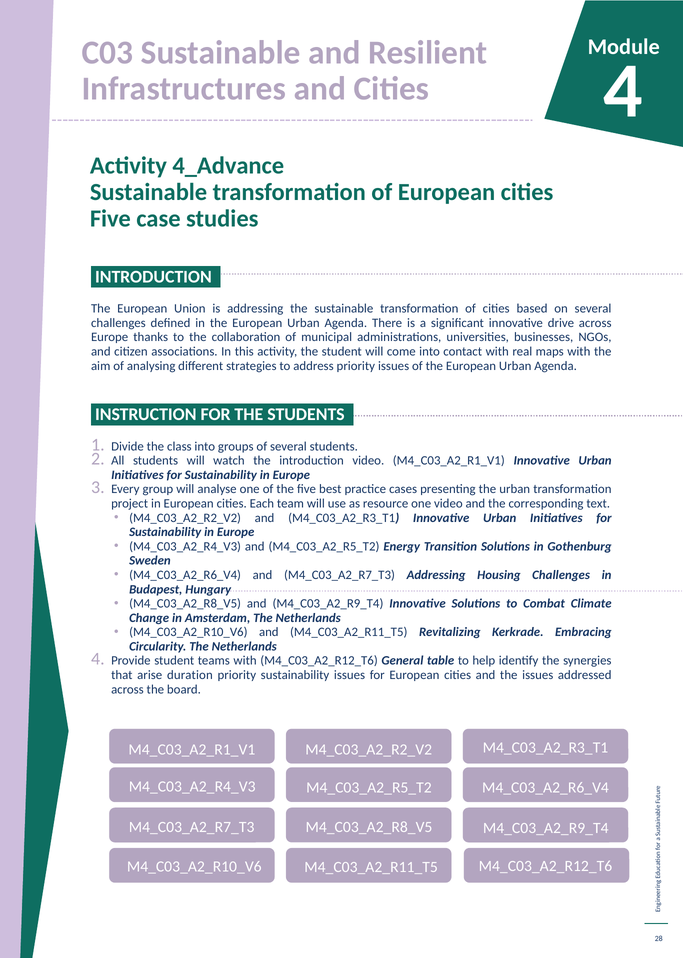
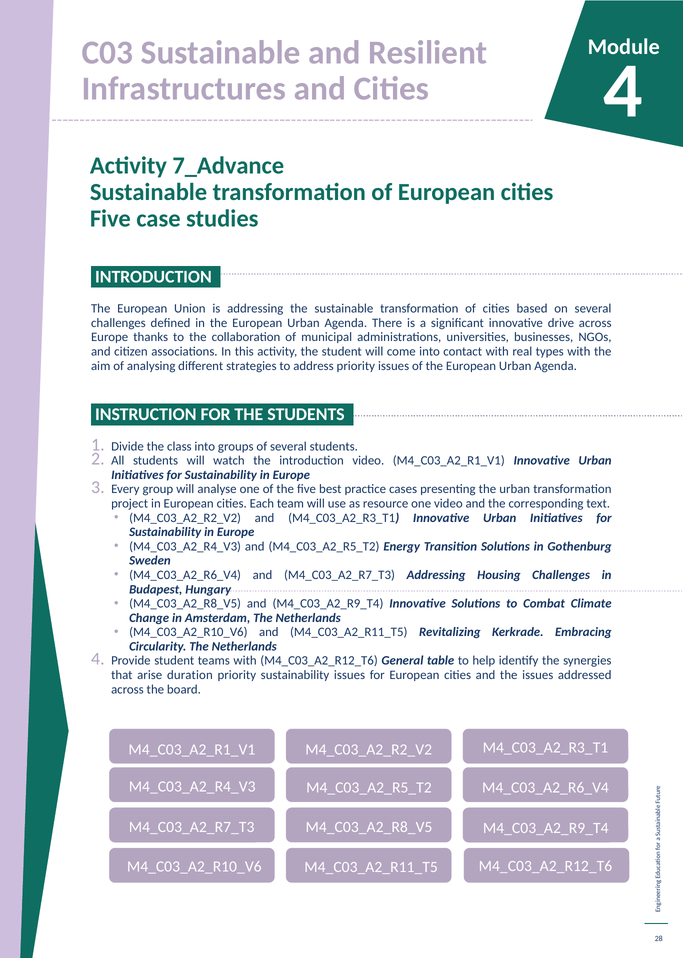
4_Advance: 4_Advance -> 7_Advance
maps: maps -> types
